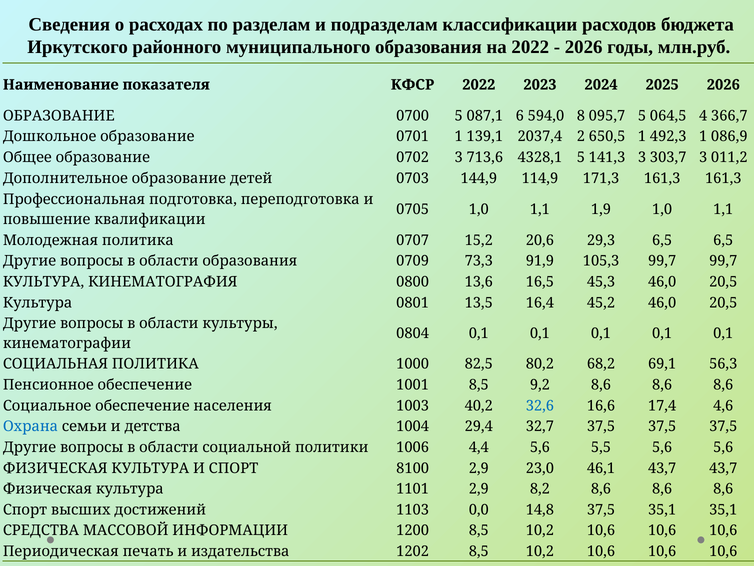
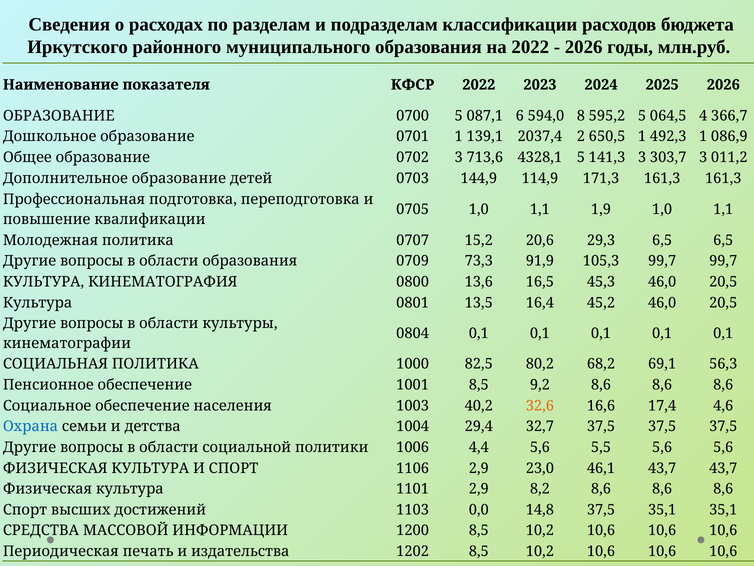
095,7: 095,7 -> 595,2
32,6 colour: blue -> orange
8100: 8100 -> 1106
